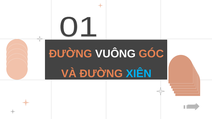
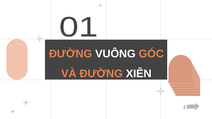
XIÊN colour: light blue -> white
